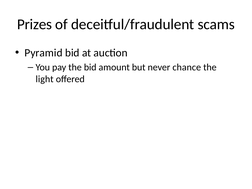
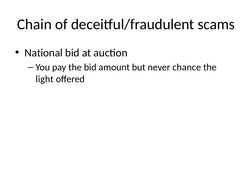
Prizes: Prizes -> Chain
Pyramid: Pyramid -> National
